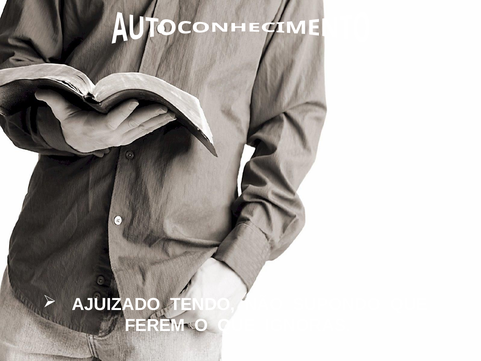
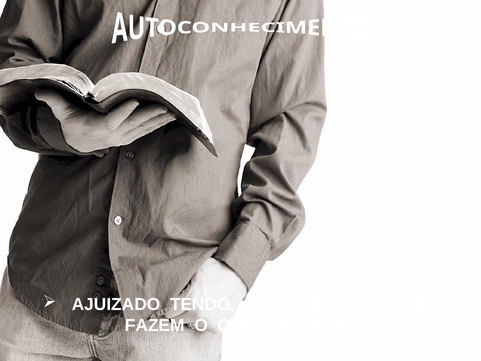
FEREM: FEREM -> FAZEM
